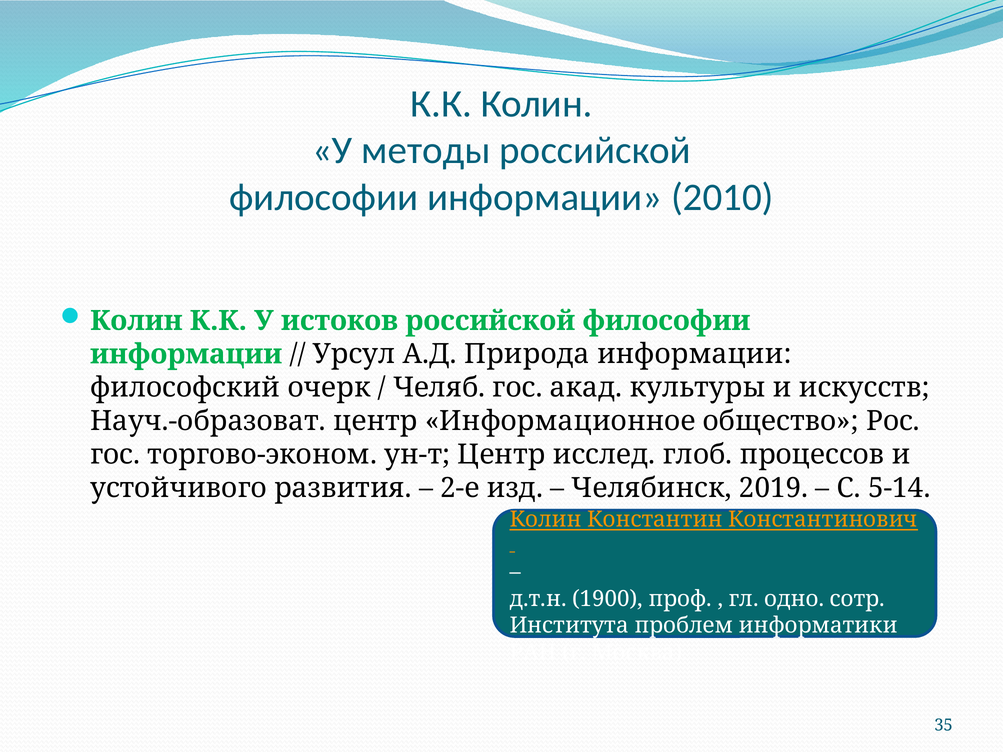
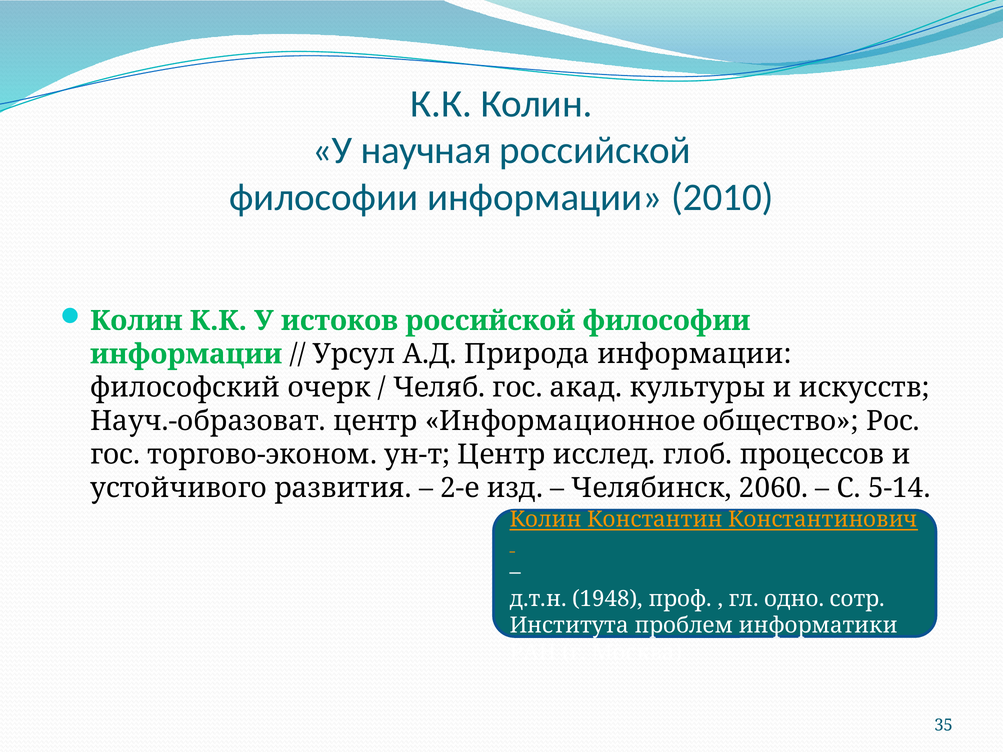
методы: методы -> научная
2019: 2019 -> 2060
1900: 1900 -> 1948
